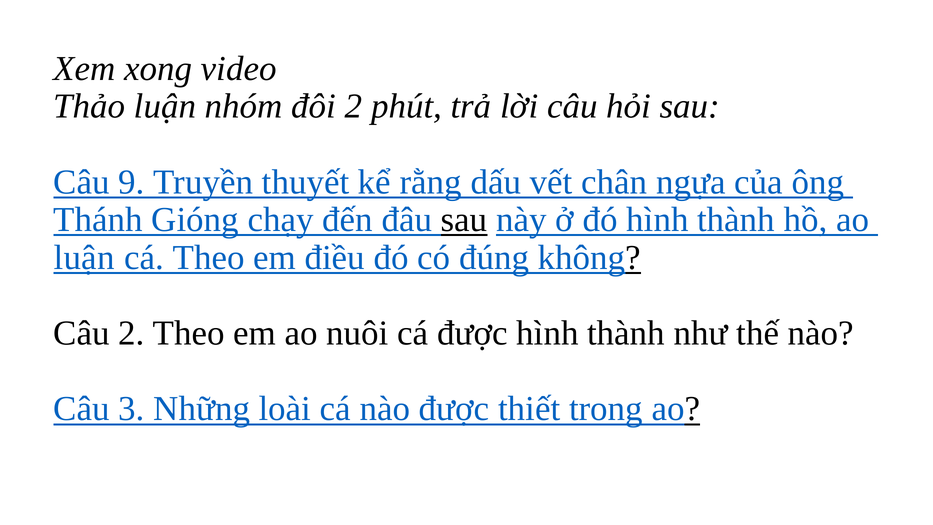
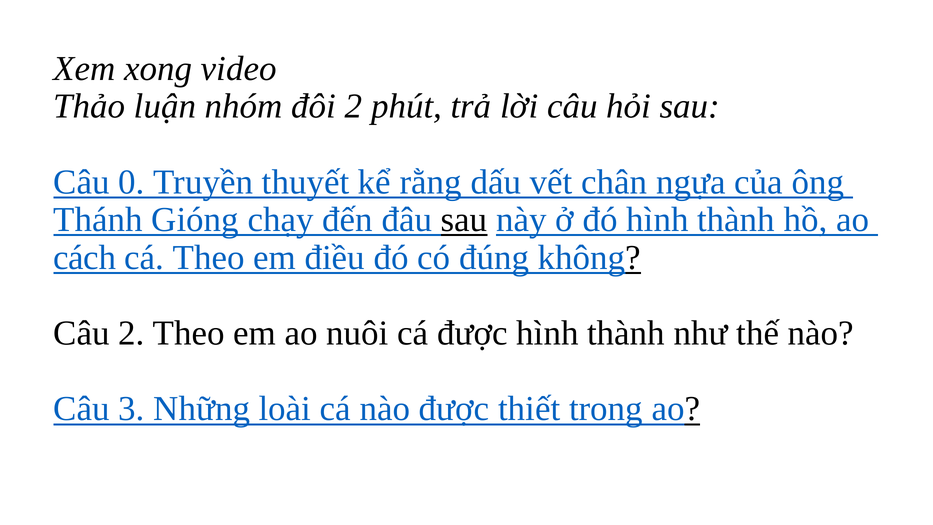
9: 9 -> 0
luận at (84, 257): luận -> cách
